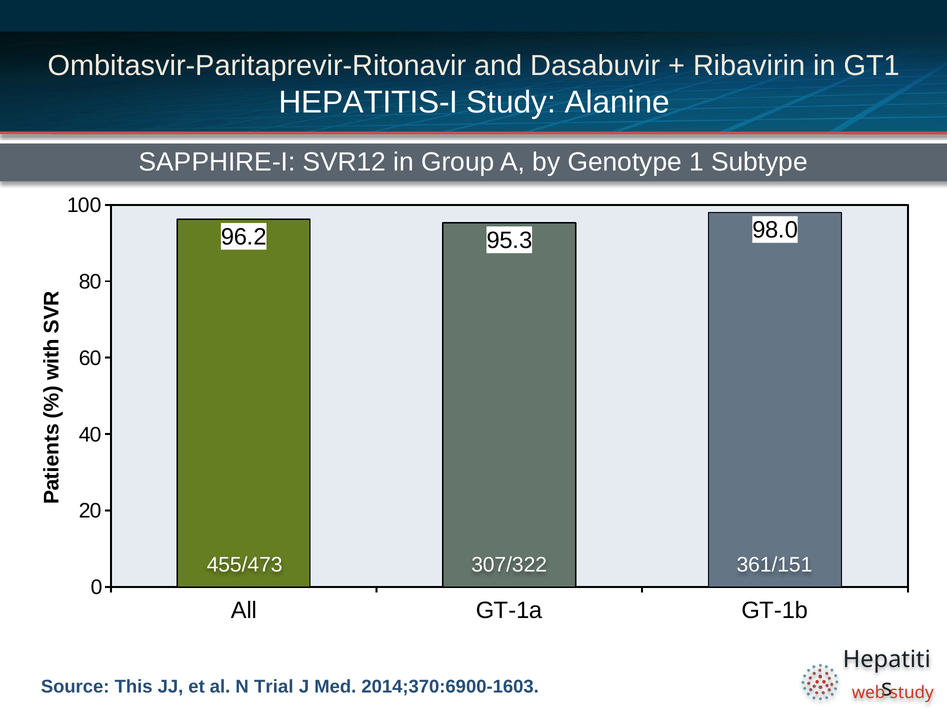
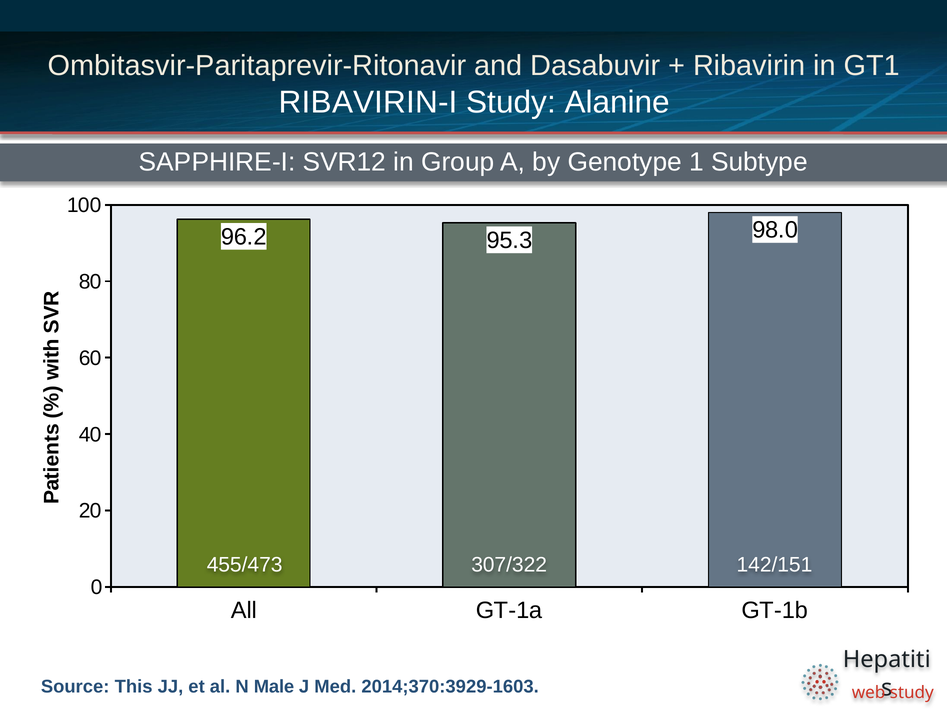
HEPATITIS-I: HEPATITIS-I -> RIBAVIRIN-I
361/151: 361/151 -> 142/151
Trial: Trial -> Male
2014;370:6900-1603: 2014;370:6900-1603 -> 2014;370:3929-1603
